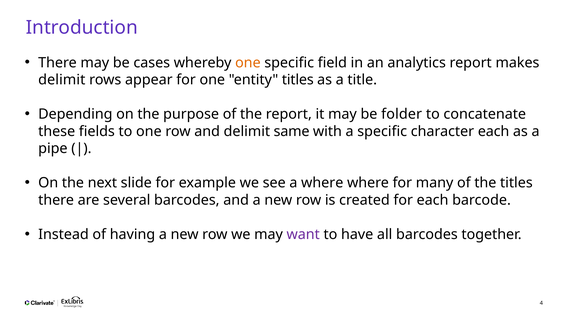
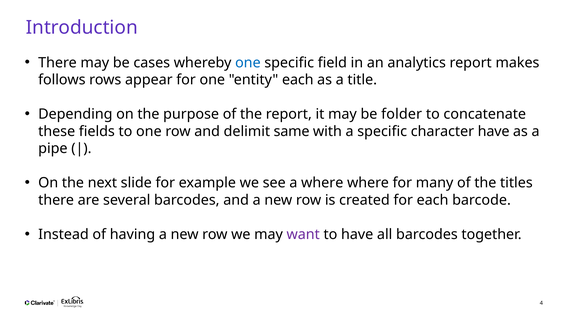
one at (248, 63) colour: orange -> blue
delimit at (62, 80): delimit -> follows
entity titles: titles -> each
character each: each -> have
